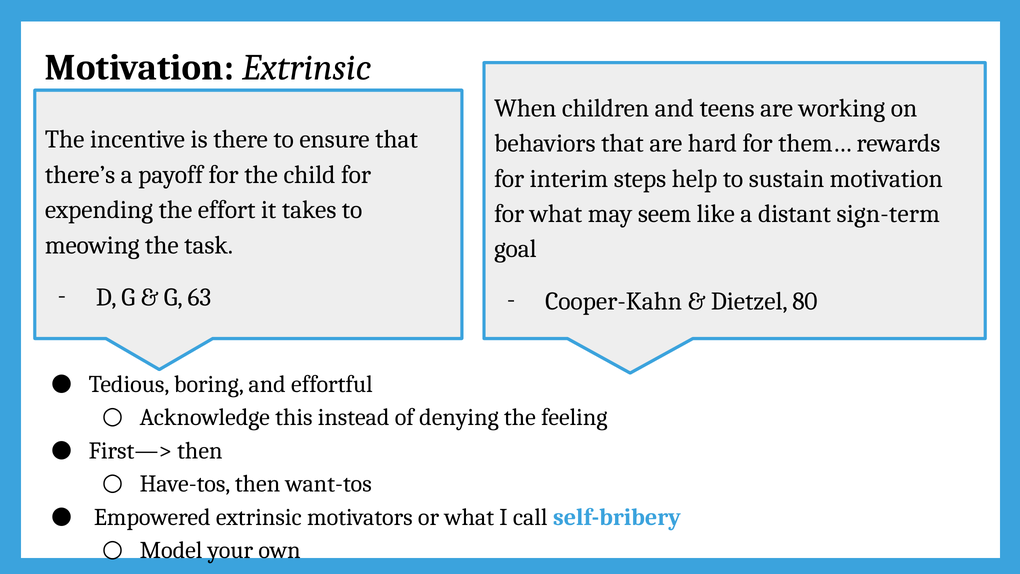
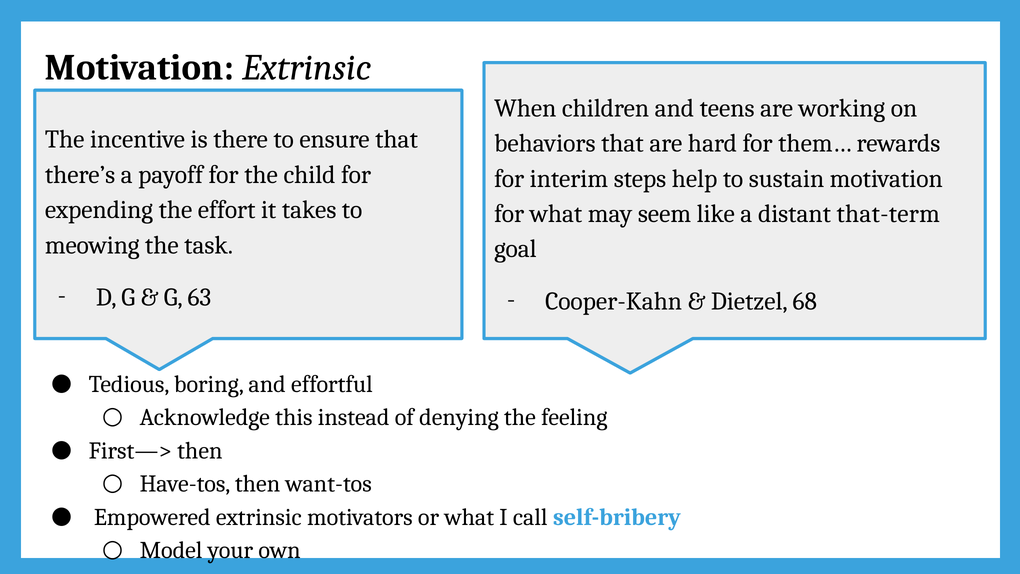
sign-term: sign-term -> that-term
80: 80 -> 68
